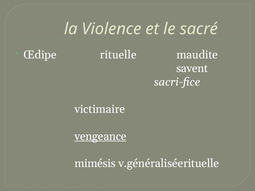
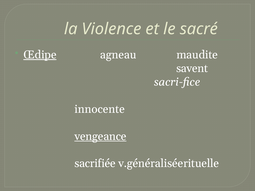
Œdipe underline: none -> present
rituelle at (118, 55): rituelle -> agneau
victimaire: victimaire -> innocente
mimésis: mimésis -> sacrifiée
